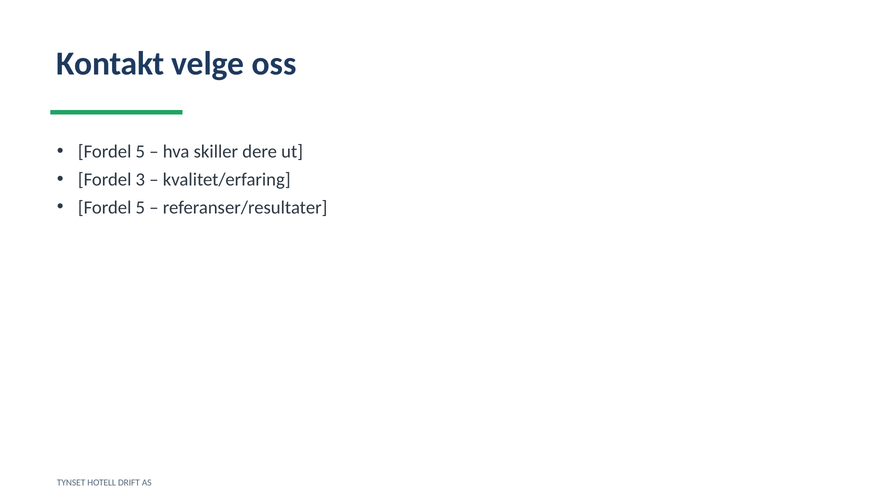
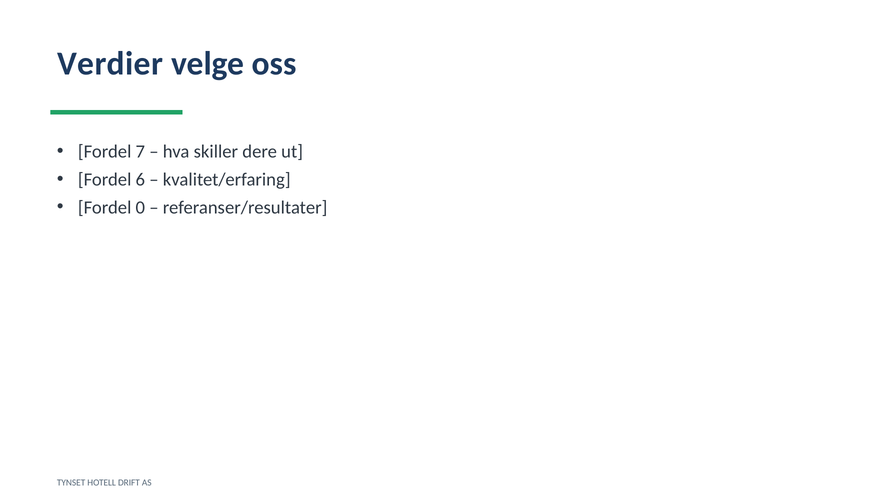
Kontakt: Kontakt -> Verdier
5 at (140, 152): 5 -> 7
3: 3 -> 6
5 at (140, 208): 5 -> 0
